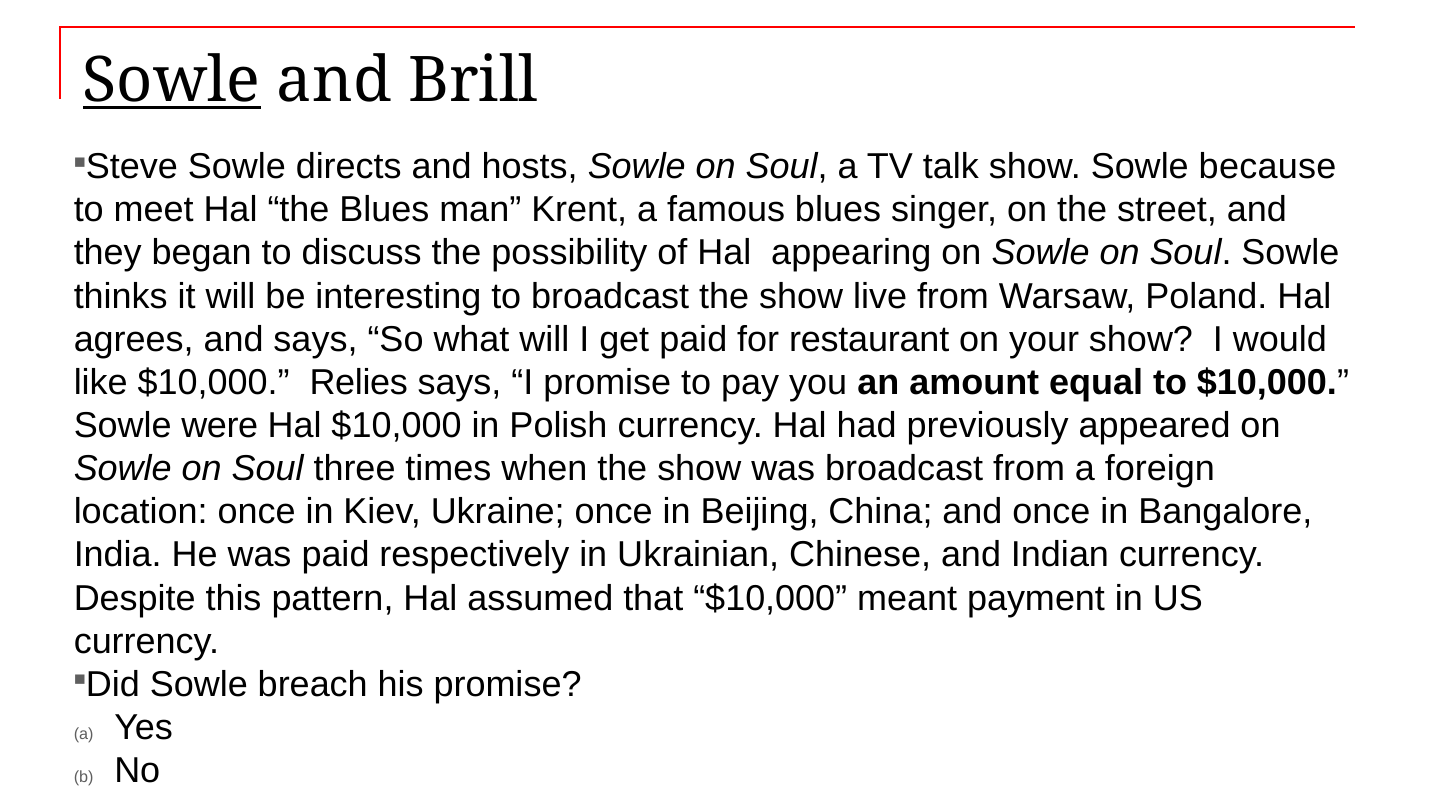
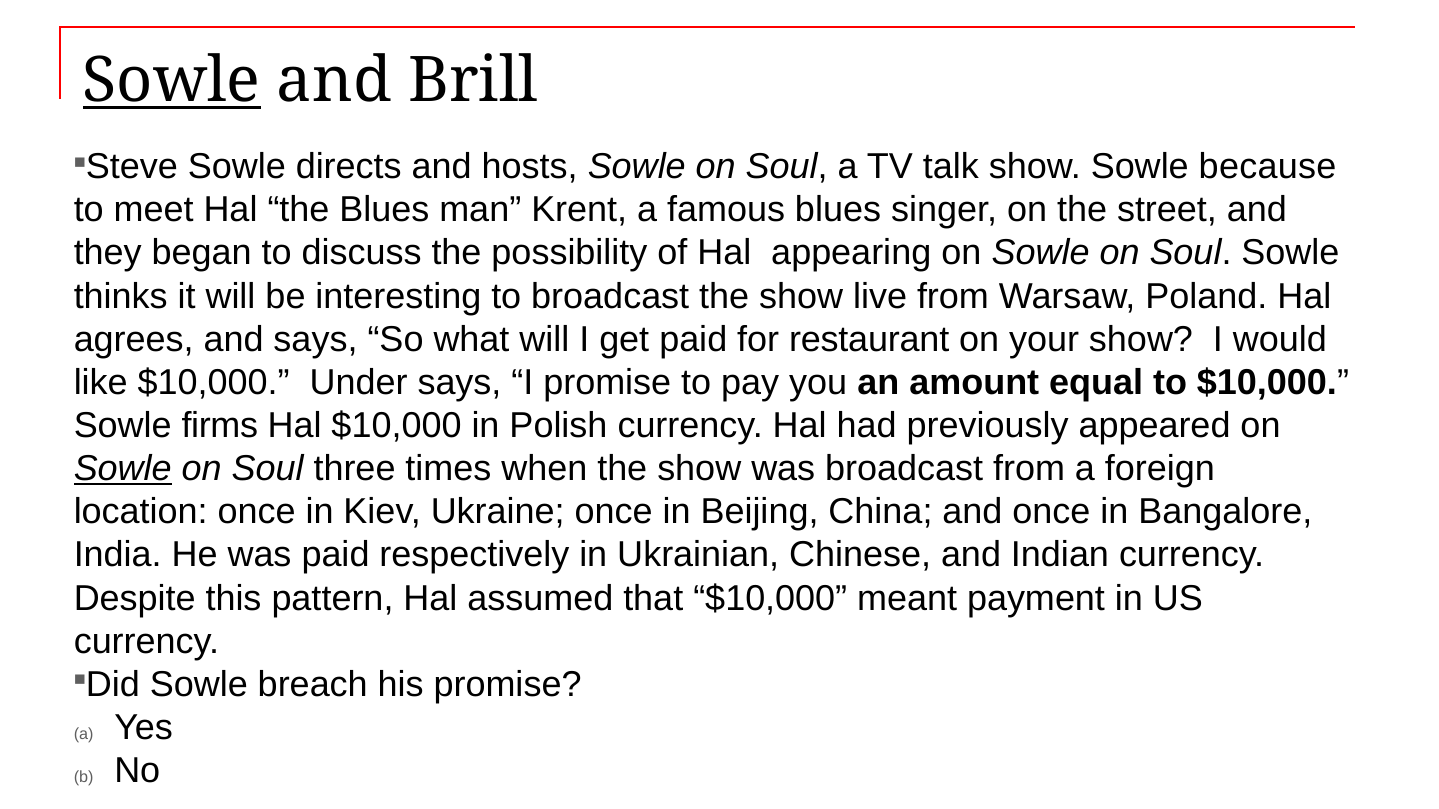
Relies: Relies -> Under
were: were -> firms
Sowle at (123, 469) underline: none -> present
